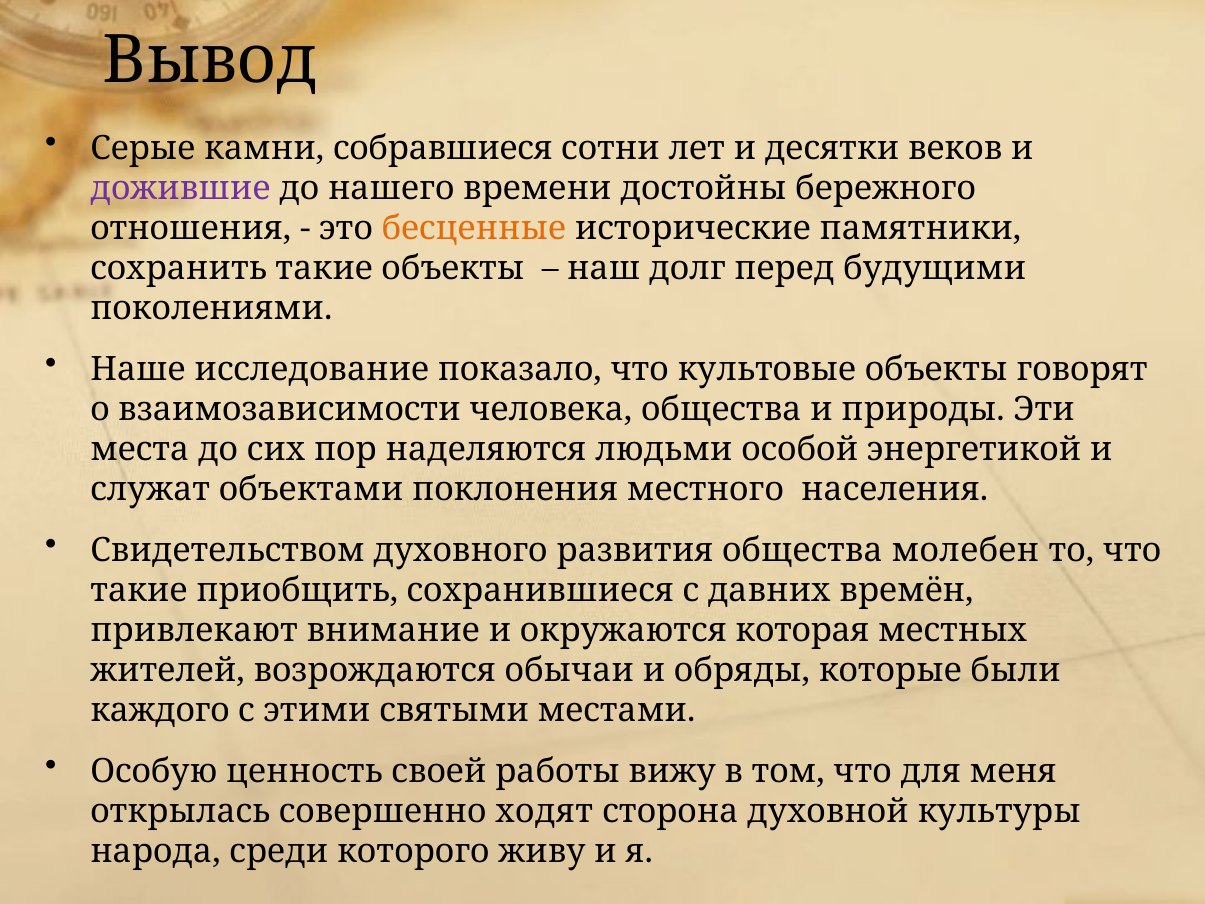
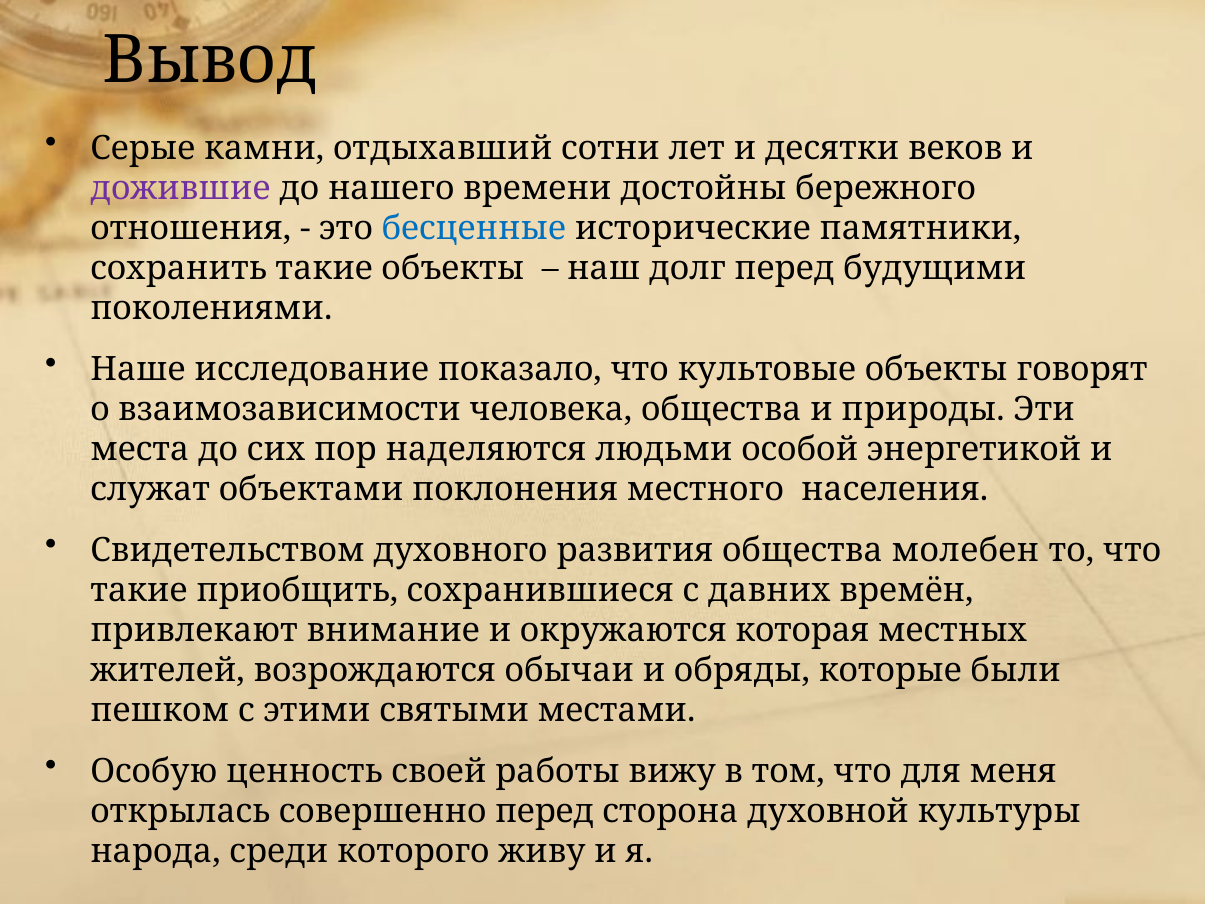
собравшиеся: собравшиеся -> отдыхавший
бесценные colour: orange -> blue
каждого: каждого -> пешком
совершенно ходят: ходят -> перед
